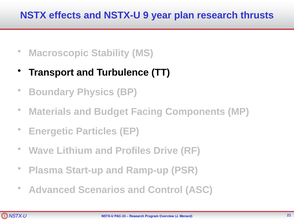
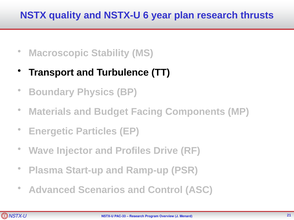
effects: effects -> quality
9: 9 -> 6
Lithium: Lithium -> Injector
